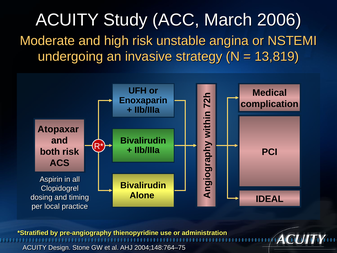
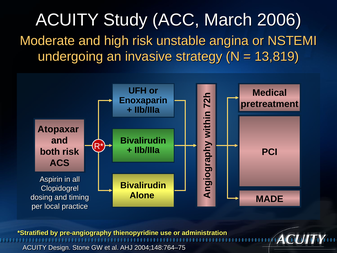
complication: complication -> pretreatment
IDEAL: IDEAL -> MADE
